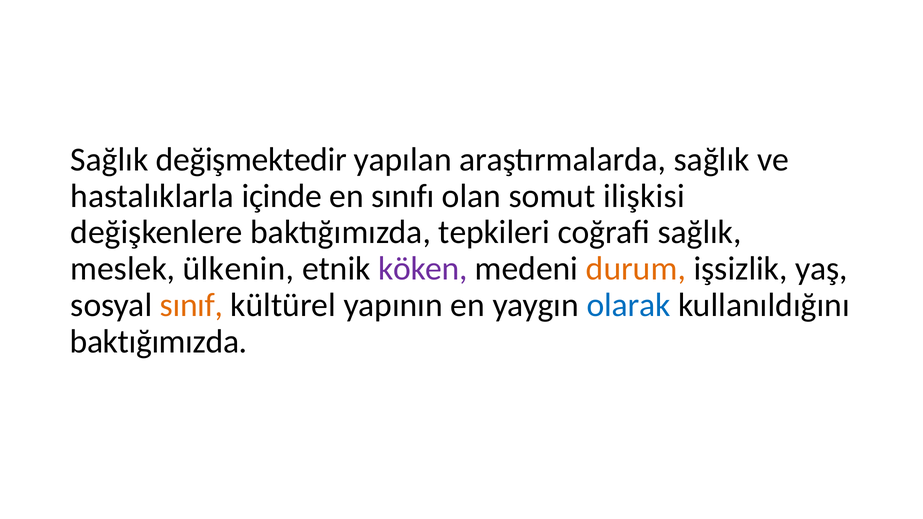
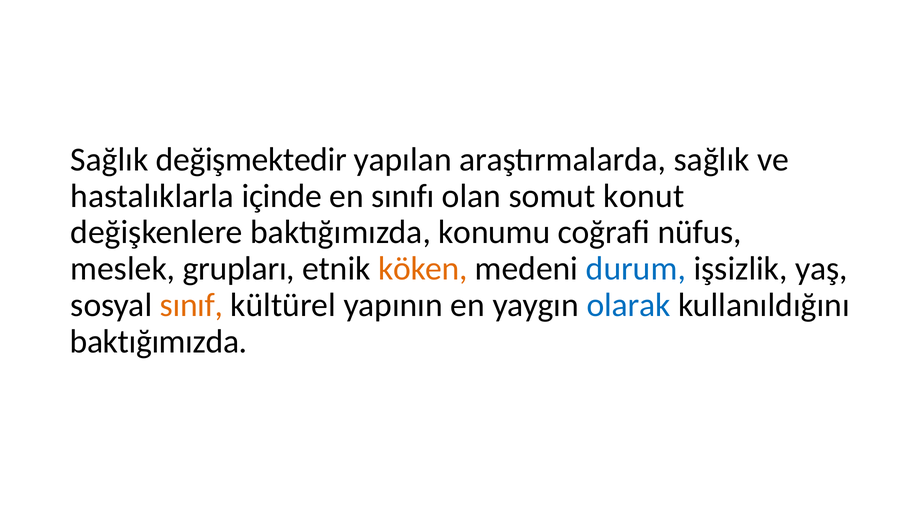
ilişkisi: ilişkisi -> konut
tepkileri: tepkileri -> konumu
coğrafi sağlık: sağlık -> nüfus
ülkenin: ülkenin -> grupları
köken colour: purple -> orange
durum colour: orange -> blue
